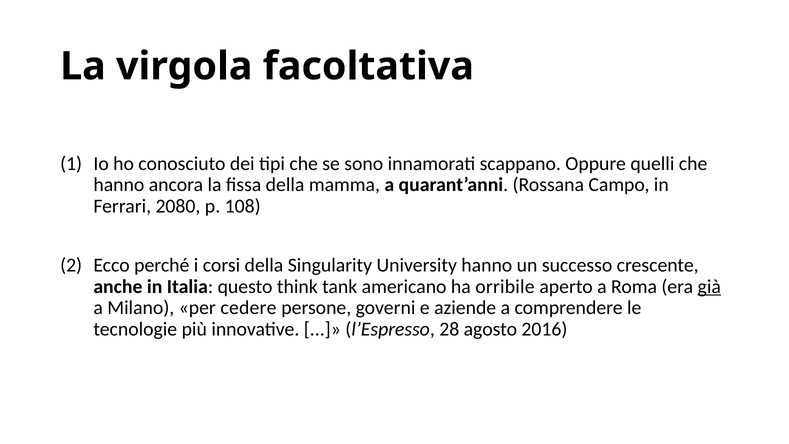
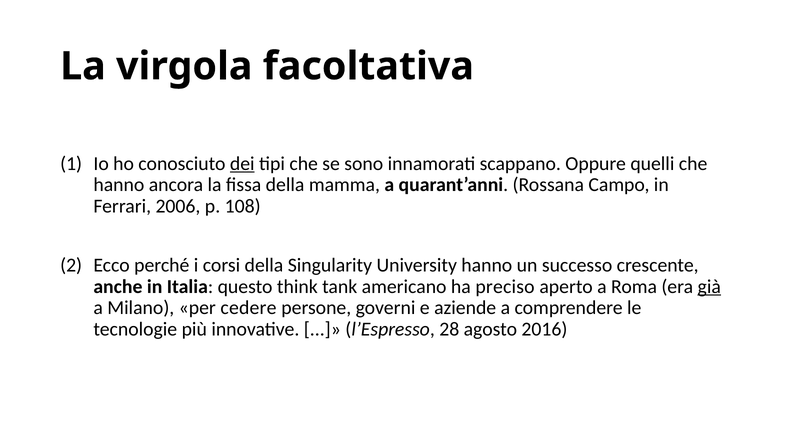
dei underline: none -> present
2080: 2080 -> 2006
orribile: orribile -> preciso
